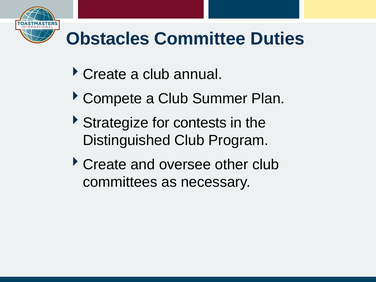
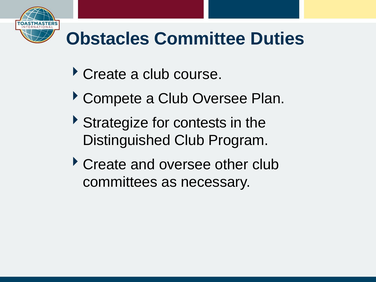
annual: annual -> course
Club Summer: Summer -> Oversee
